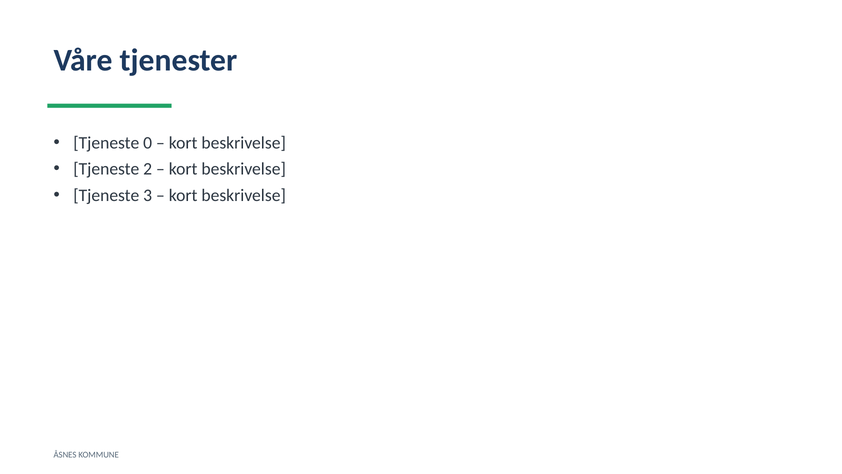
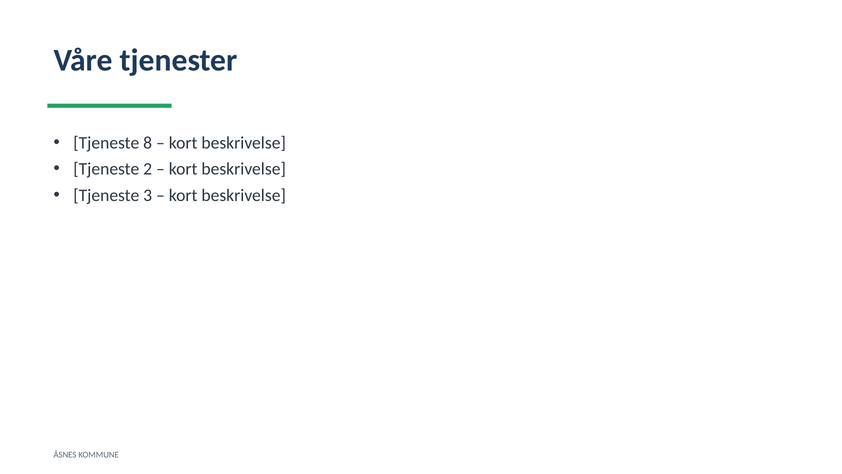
0: 0 -> 8
